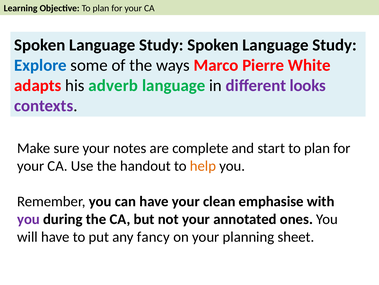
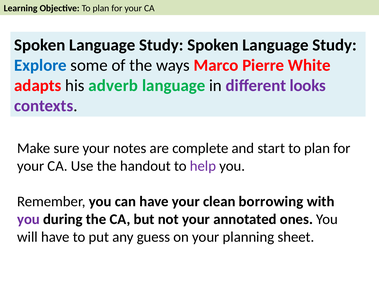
help colour: orange -> purple
emphasise: emphasise -> borrowing
fancy: fancy -> guess
